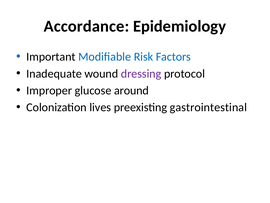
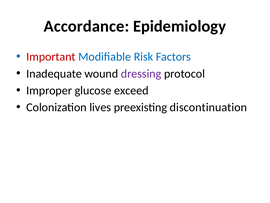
Important colour: black -> red
around: around -> exceed
gastrointestinal: gastrointestinal -> discontinuation
